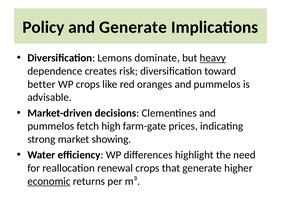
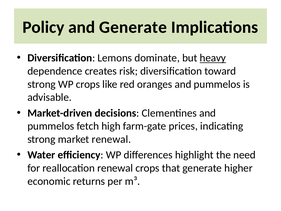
better at (41, 84): better -> strong
market showing: showing -> renewal
economic underline: present -> none
